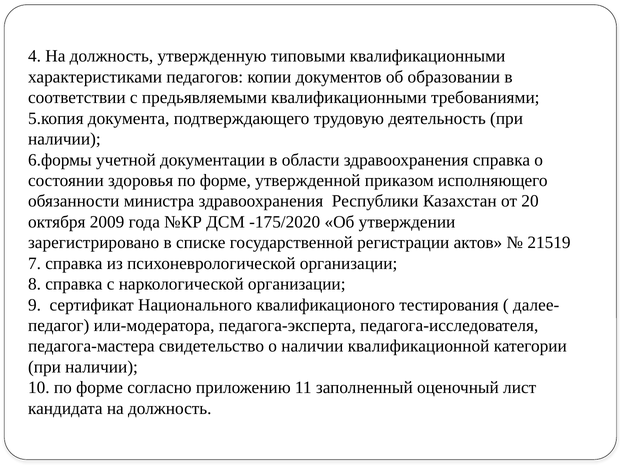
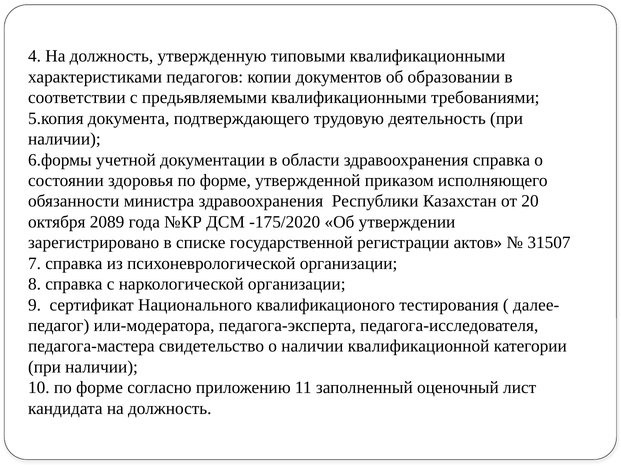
2009: 2009 -> 2089
21519: 21519 -> 31507
